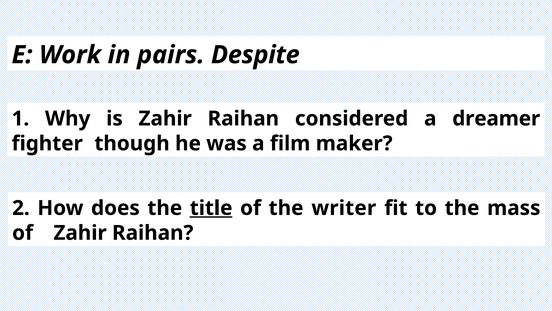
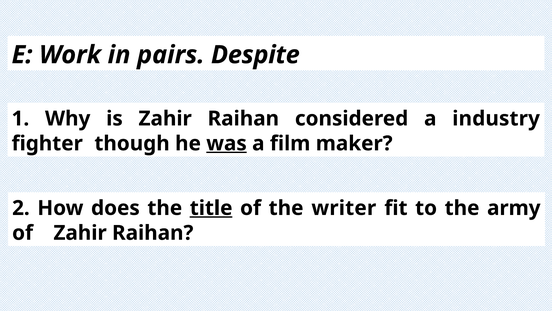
dreamer: dreamer -> industry
was underline: none -> present
mass: mass -> army
